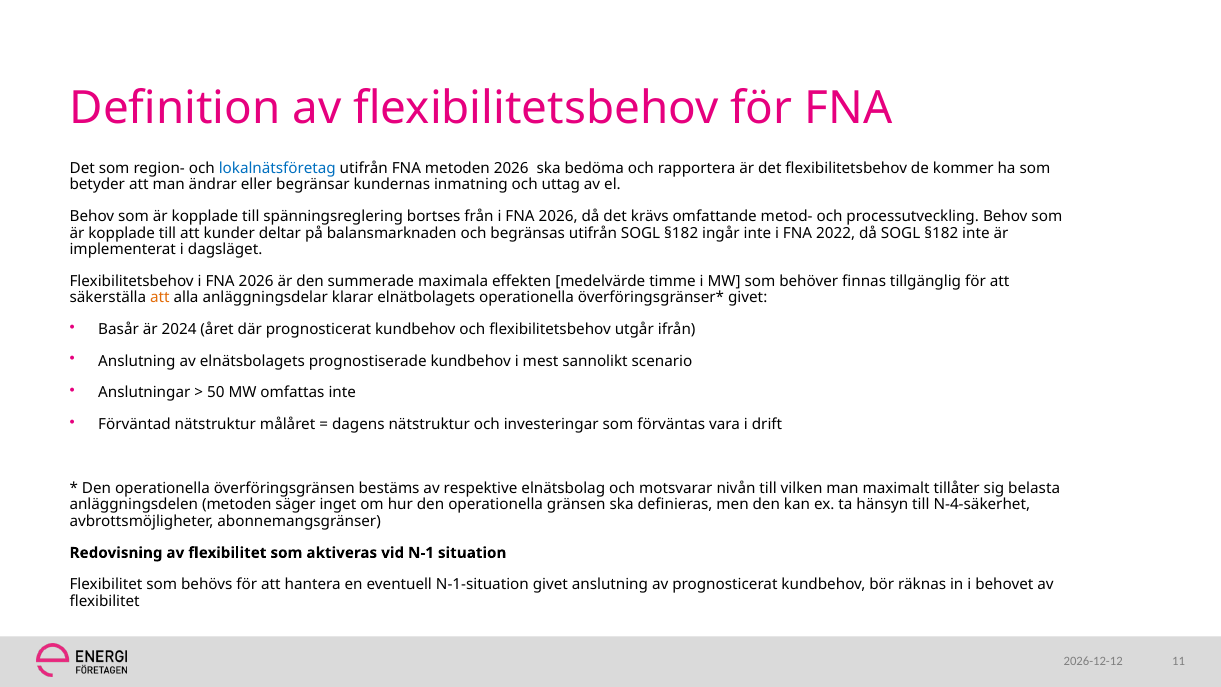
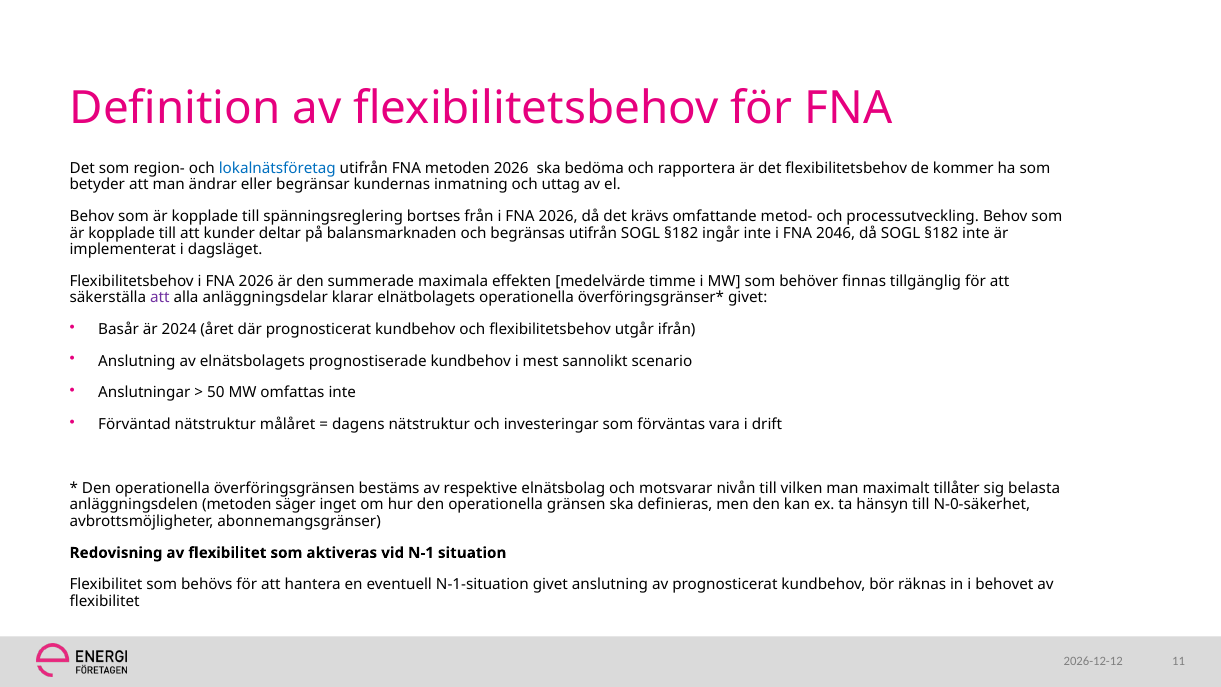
2022: 2022 -> 2046
att at (160, 298) colour: orange -> purple
N-4-säkerhet: N-4-säkerhet -> N-0-säkerhet
